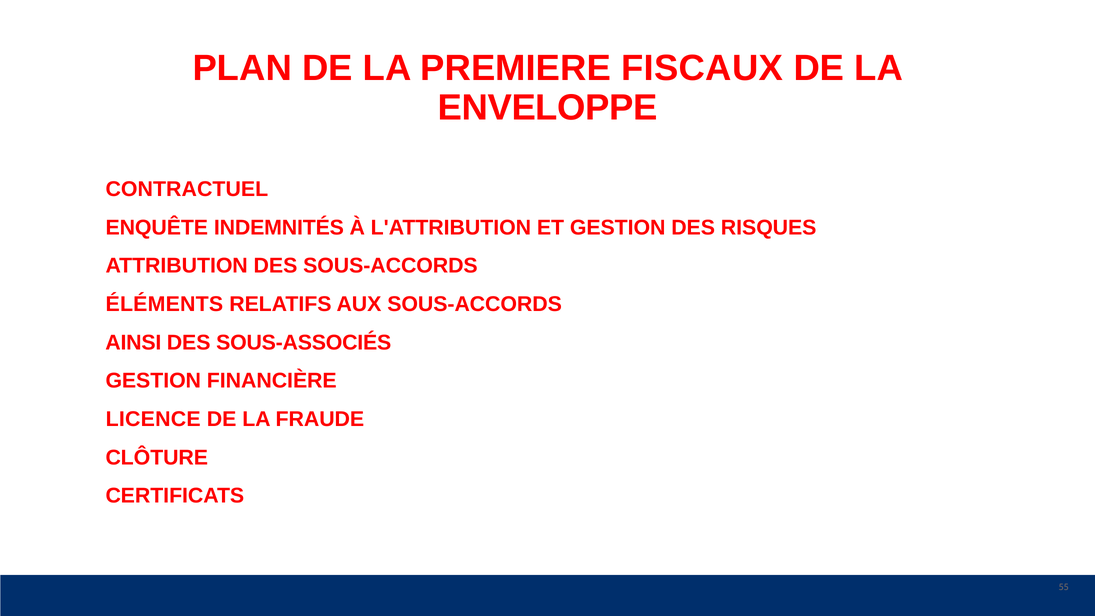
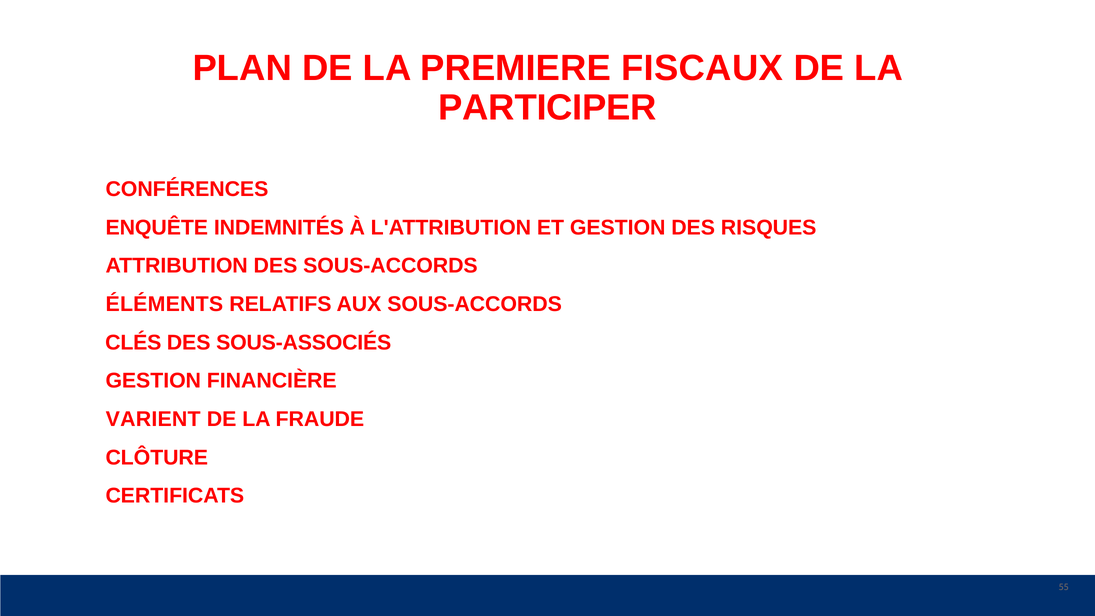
ENVELOPPE: ENVELOPPE -> PARTICIPER
CONTRACTUEL: CONTRACTUEL -> CONFÉRENCES
AINSI: AINSI -> CLÉS
LICENCE: LICENCE -> VARIENT
